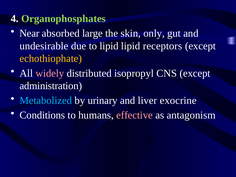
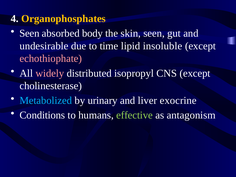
Organophosphates colour: light green -> yellow
Near at (29, 33): Near -> Seen
large: large -> body
skin only: only -> seen
to lipid: lipid -> time
receptors: receptors -> insoluble
echothiophate colour: yellow -> pink
administration: administration -> cholinesterase
effective colour: pink -> light green
